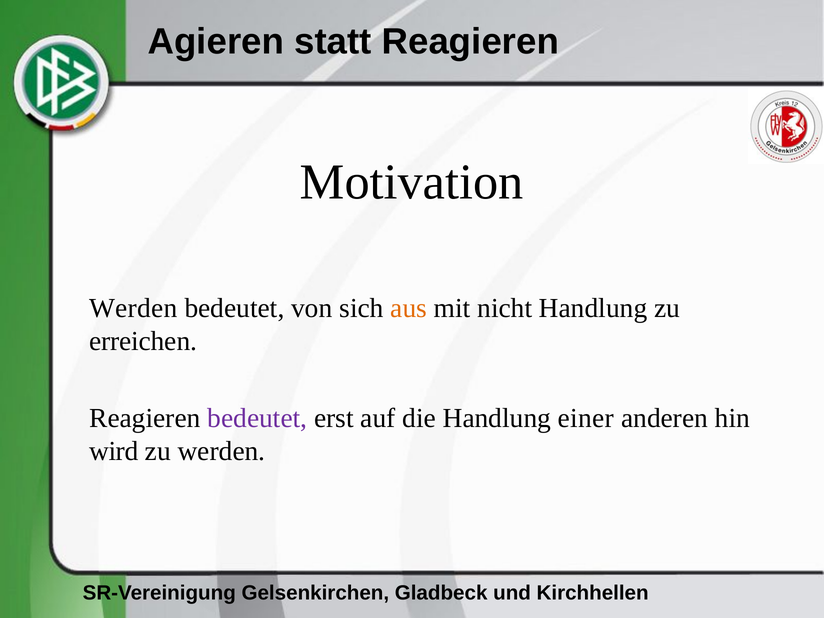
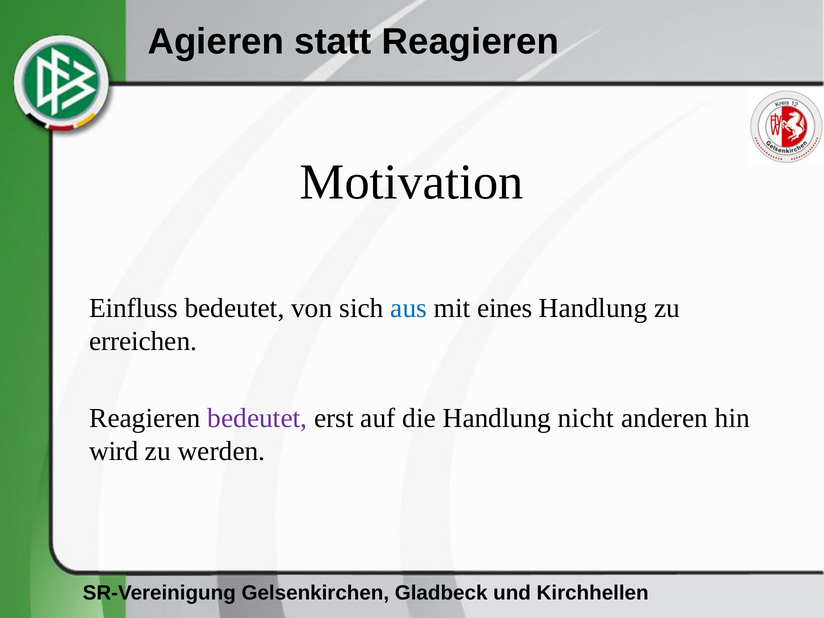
Werden at (133, 308): Werden -> Einfluss
aus colour: orange -> blue
nicht: nicht -> eines
einer: einer -> nicht
